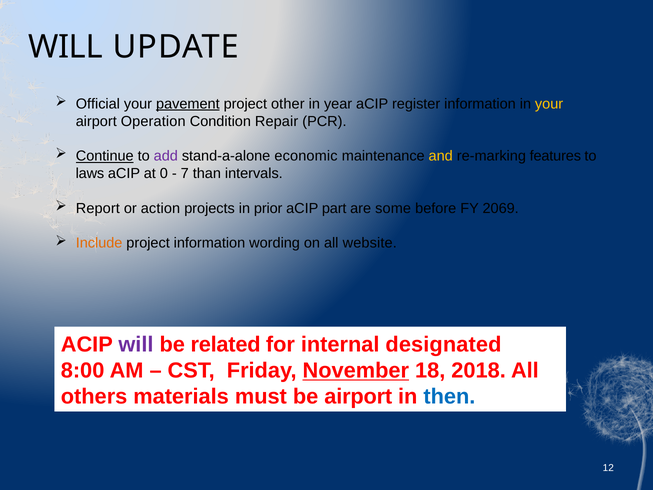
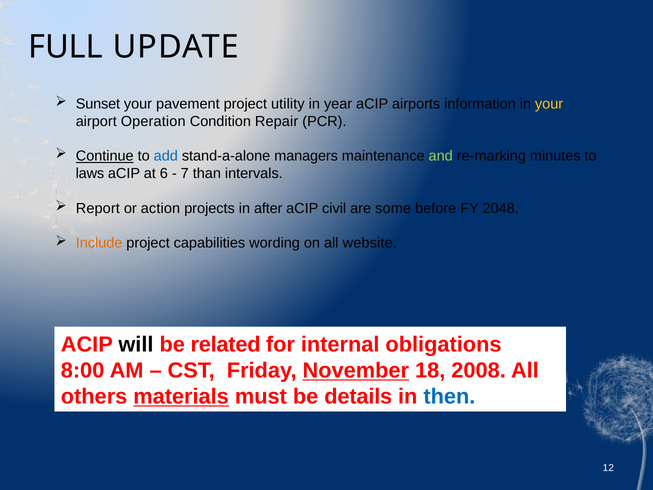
WILL at (66, 47): WILL -> FULL
Official: Official -> Sunset
pavement underline: present -> none
other: other -> utility
register: register -> airports
add colour: purple -> blue
economic: economic -> managers
and colour: yellow -> light green
features: features -> minutes
0: 0 -> 6
prior: prior -> after
part: part -> civil
2069: 2069 -> 2048
project information: information -> capabilities
will at (136, 344) colour: purple -> black
designated: designated -> obligations
2018: 2018 -> 2008
materials underline: none -> present
be airport: airport -> details
